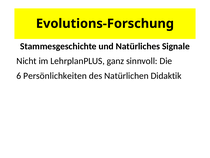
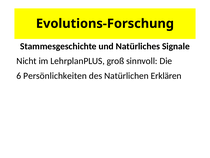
ganz: ganz -> groß
Didaktik: Didaktik -> Erklären
